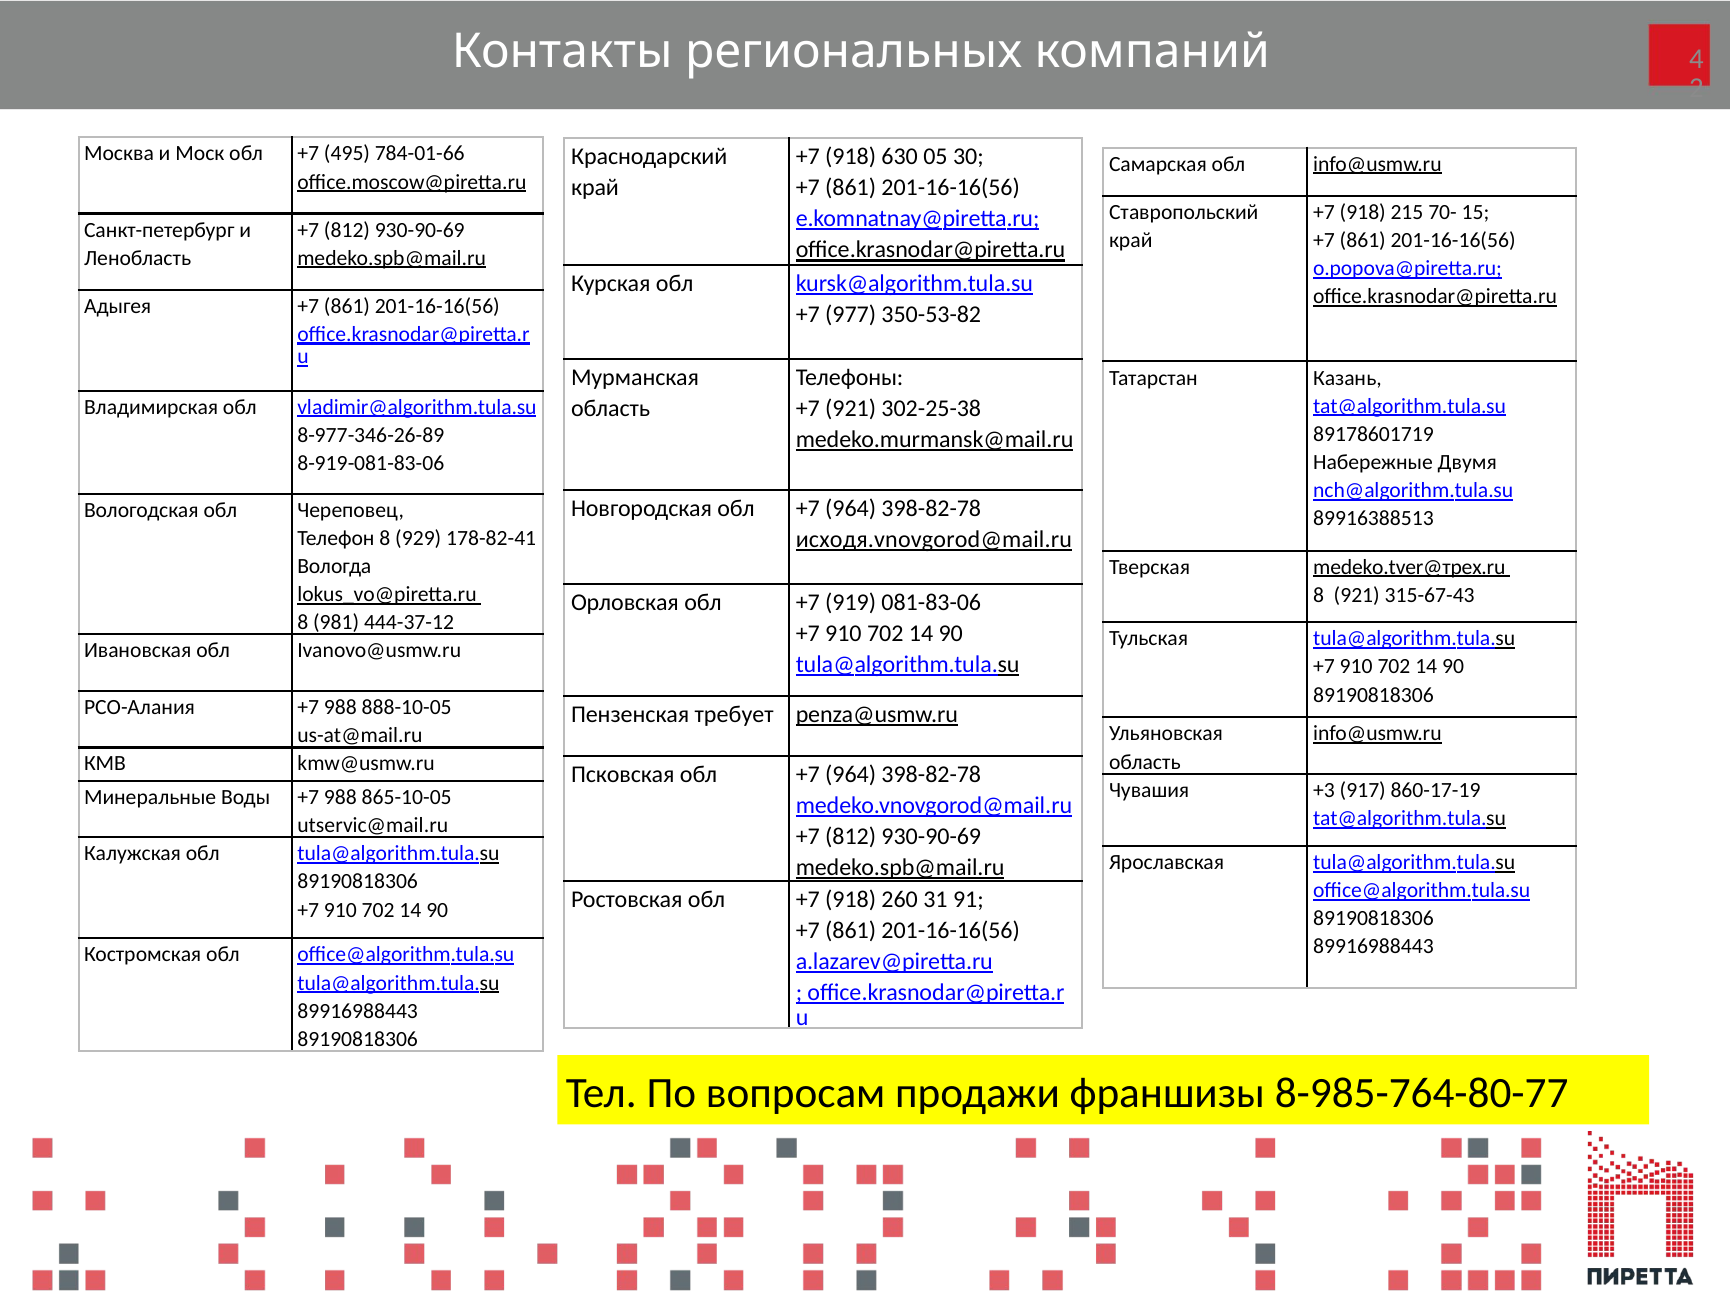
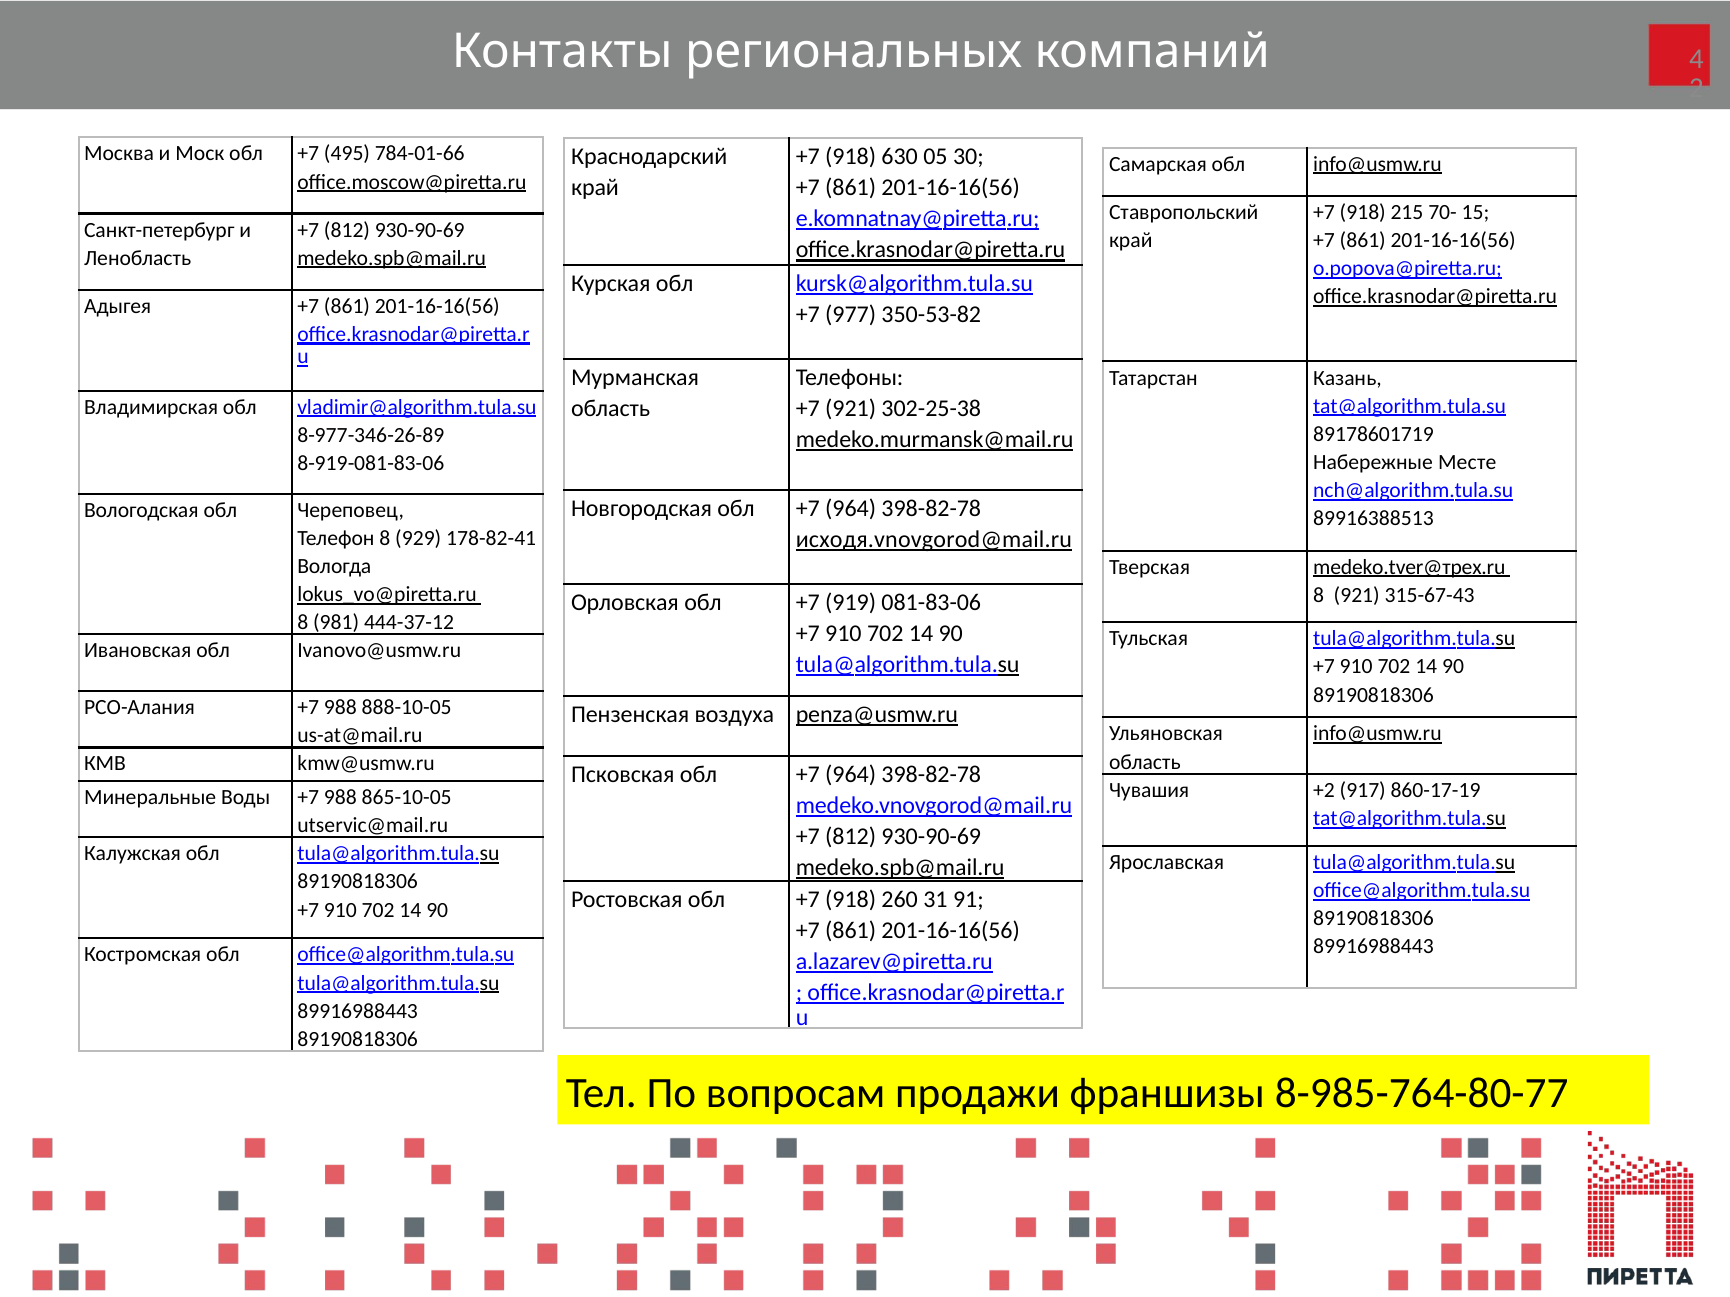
Двумя: Двумя -> Месте
требует: требует -> воздуха
+3: +3 -> +2
